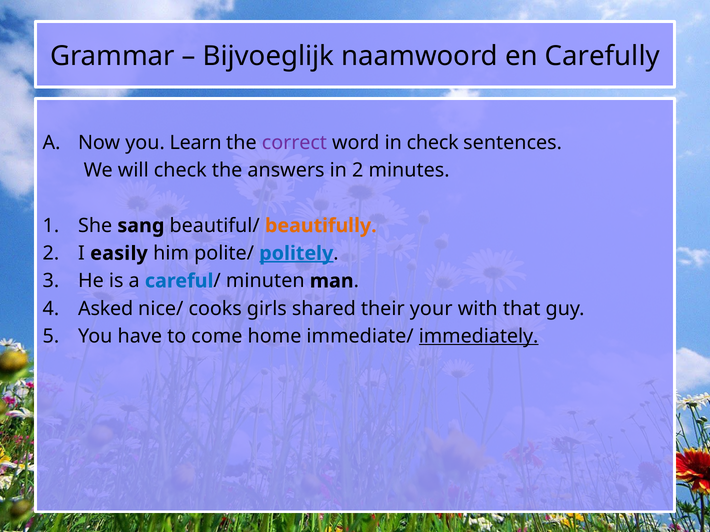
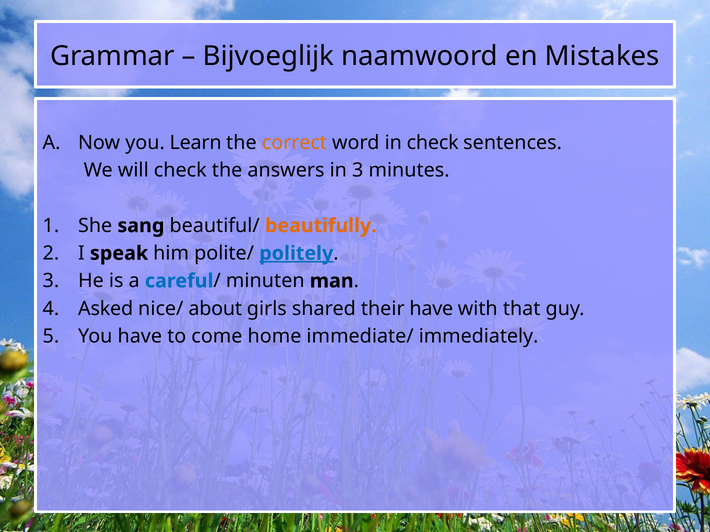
Carefully: Carefully -> Mistakes
correct colour: purple -> orange
in 2: 2 -> 3
easily: easily -> speak
cooks: cooks -> about
their your: your -> have
immediately underline: present -> none
